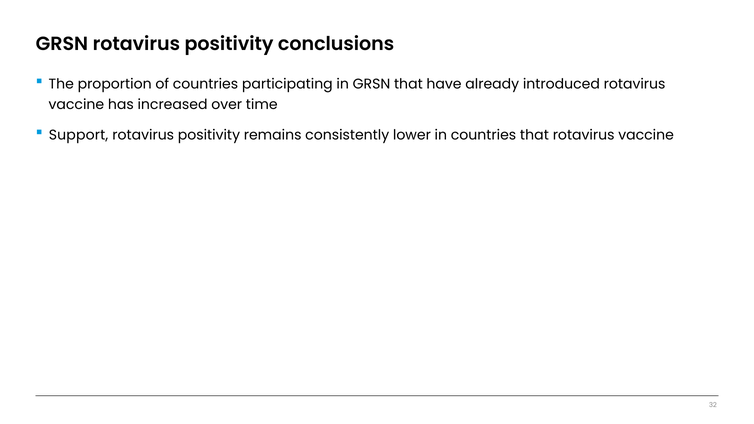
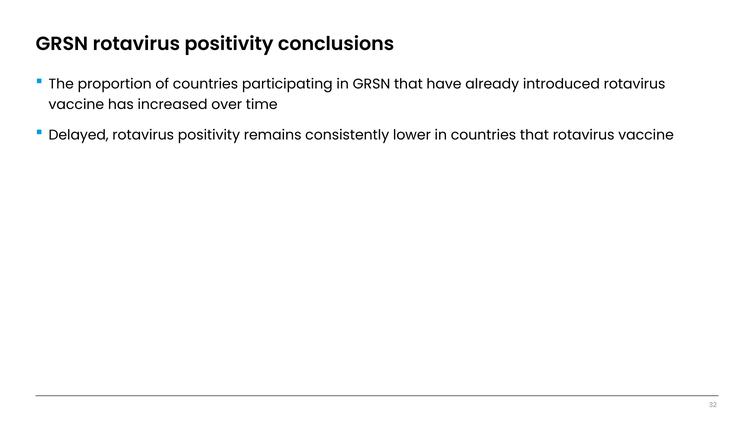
Support: Support -> Delayed
